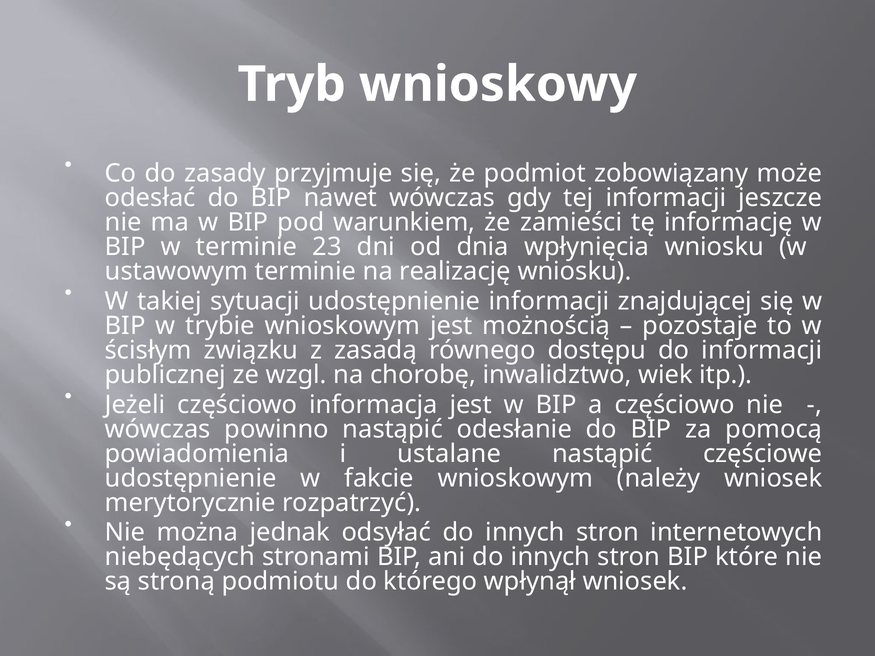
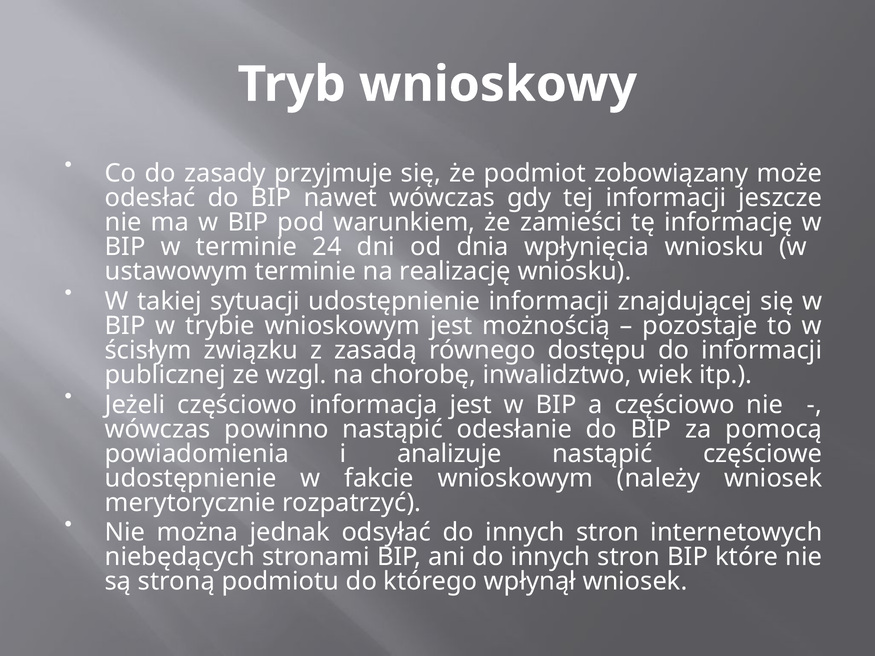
23: 23 -> 24
ustalane: ustalane -> analizuje
